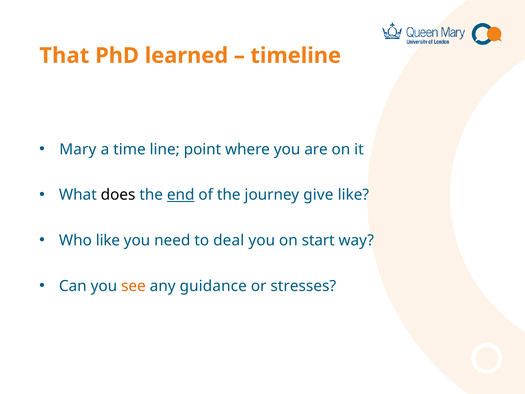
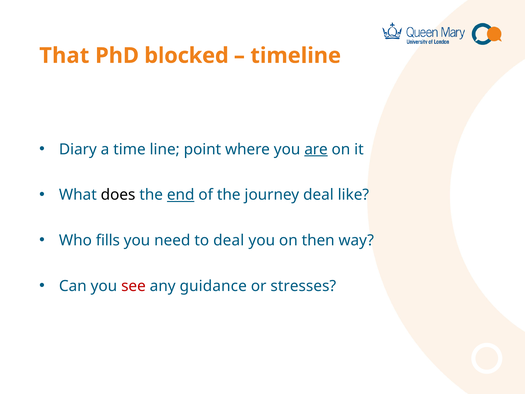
learned: learned -> blocked
Mary: Mary -> Diary
are underline: none -> present
journey give: give -> deal
Who like: like -> fills
start: start -> then
see colour: orange -> red
